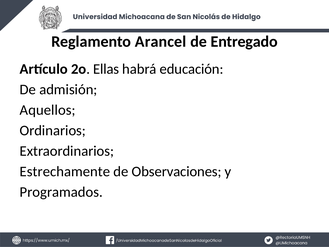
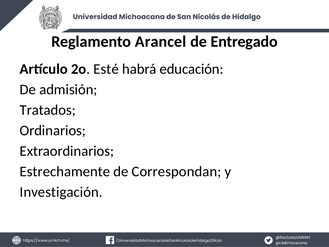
Ellas: Ellas -> Esté
Aquellos: Aquellos -> Tratados
Observaciones: Observaciones -> Correspondan
Programados: Programados -> Investigación
